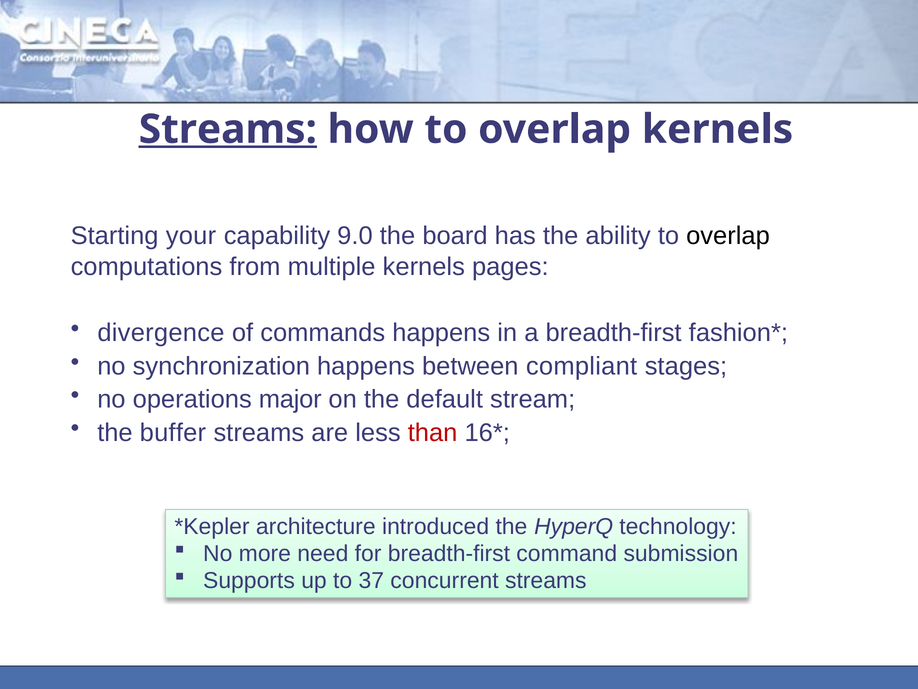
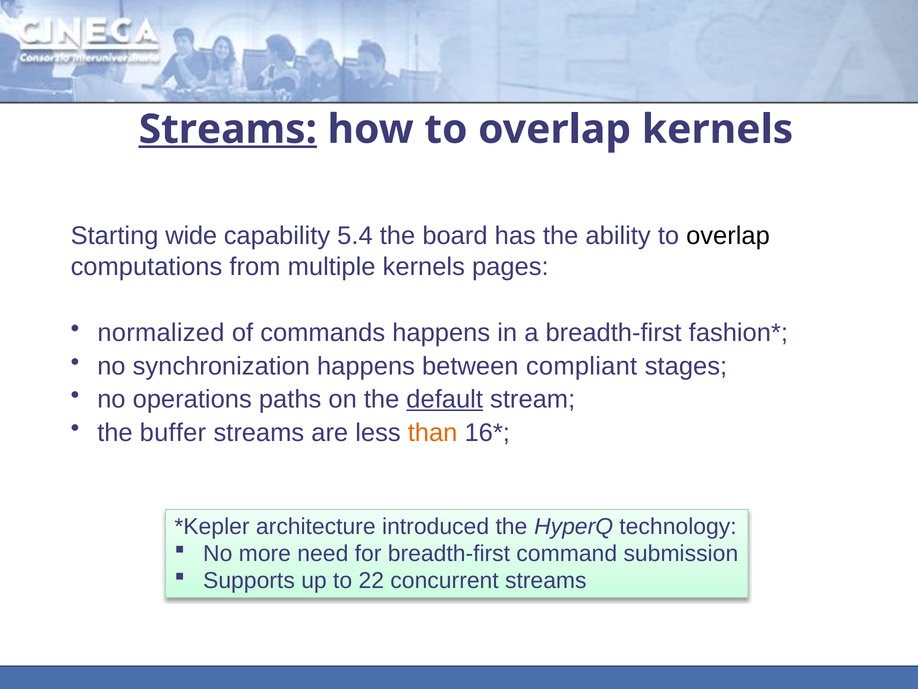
your: your -> wide
9.0: 9.0 -> 5.4
divergence: divergence -> normalized
major: major -> paths
default underline: none -> present
than colour: red -> orange
37: 37 -> 22
